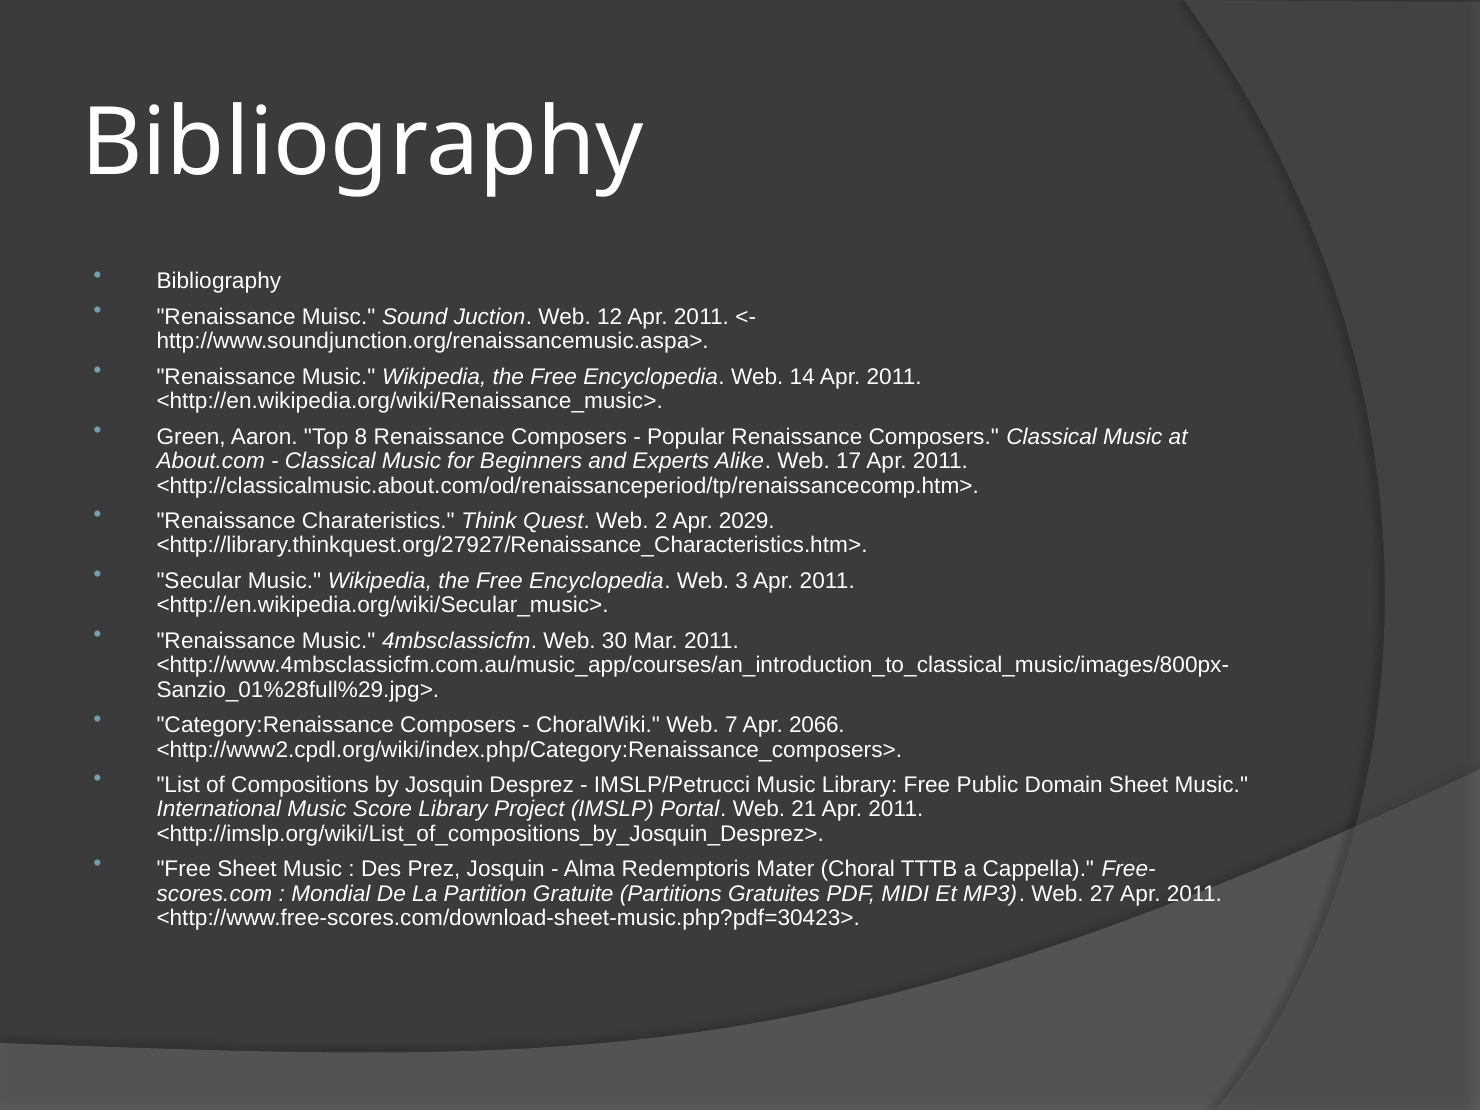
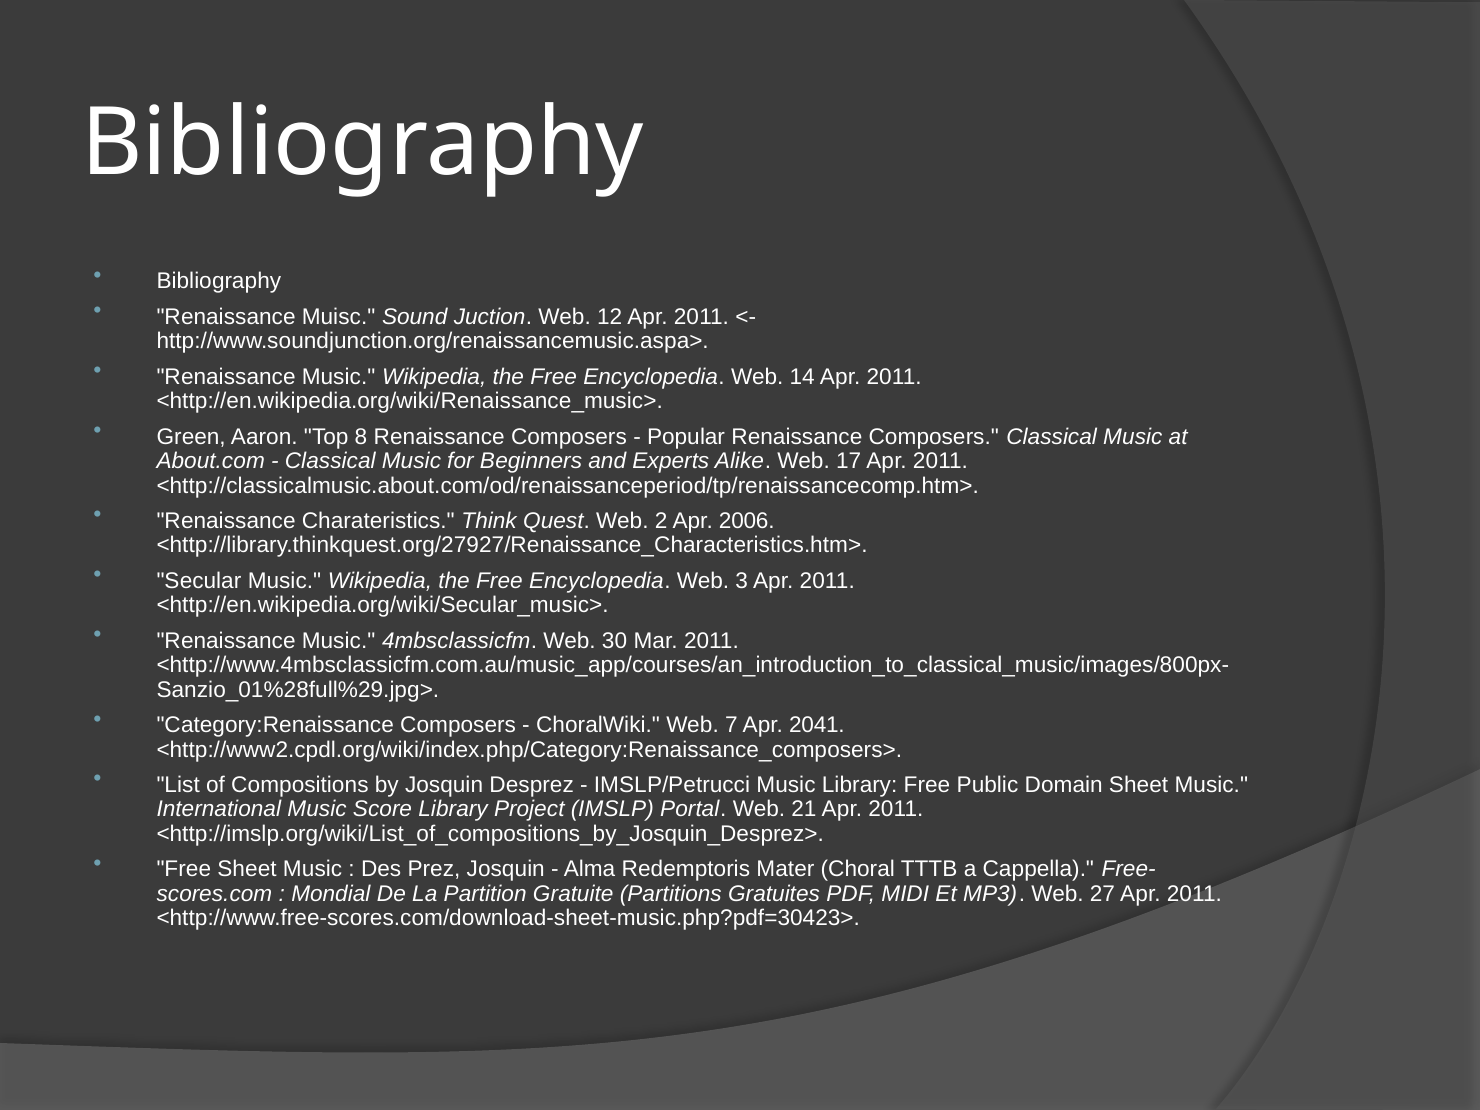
2029: 2029 -> 2006
2066: 2066 -> 2041
